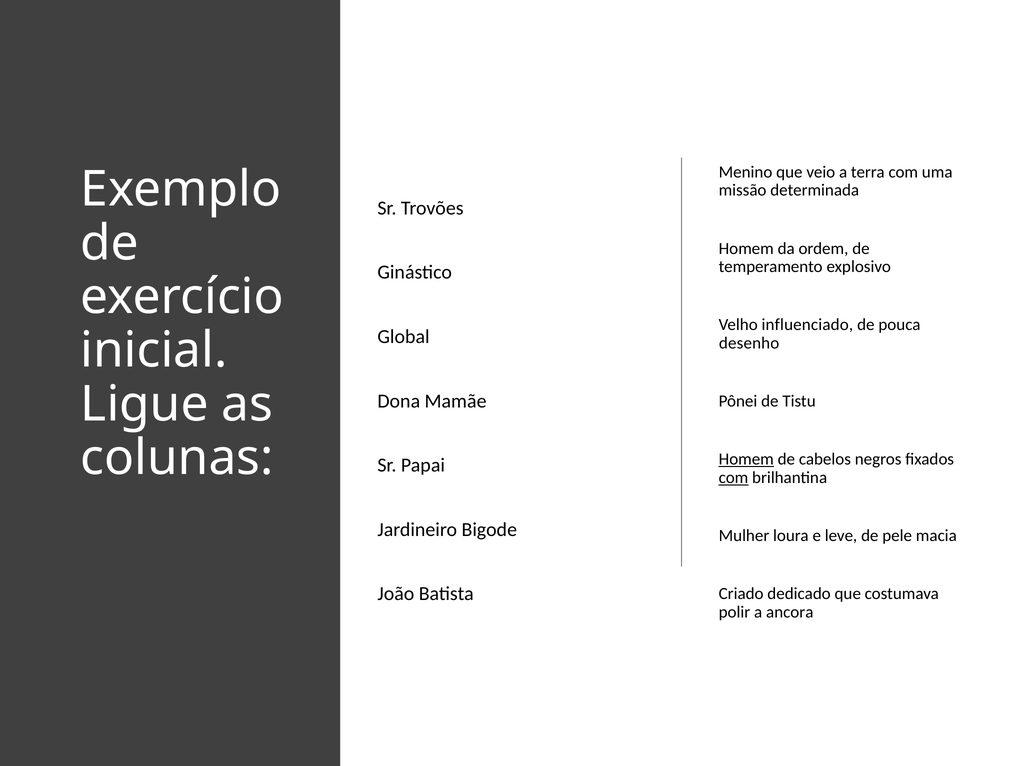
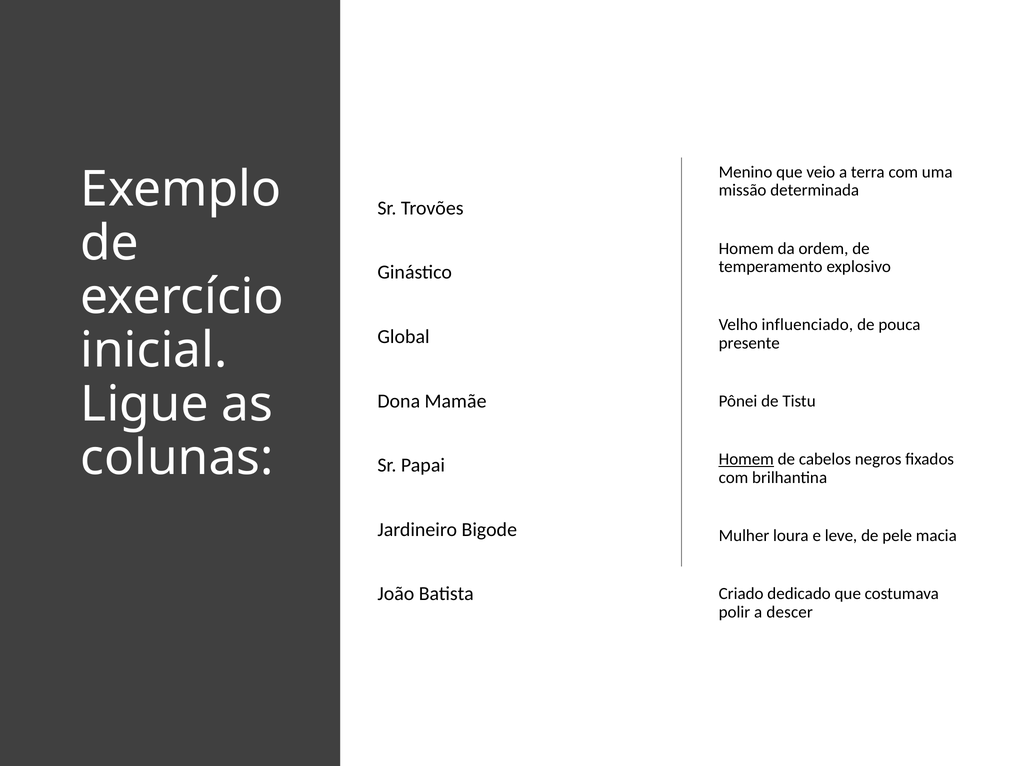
desenho: desenho -> presente
com at (734, 478) underline: present -> none
ancora: ancora -> descer
